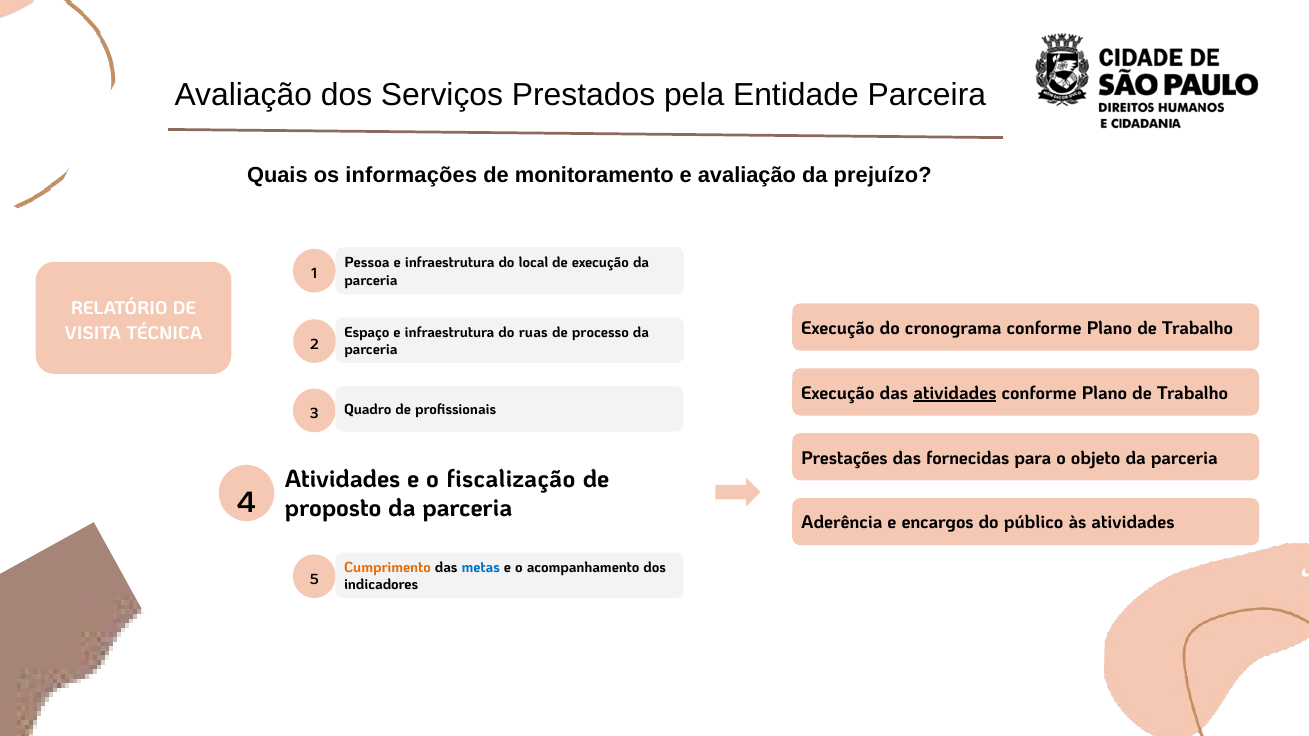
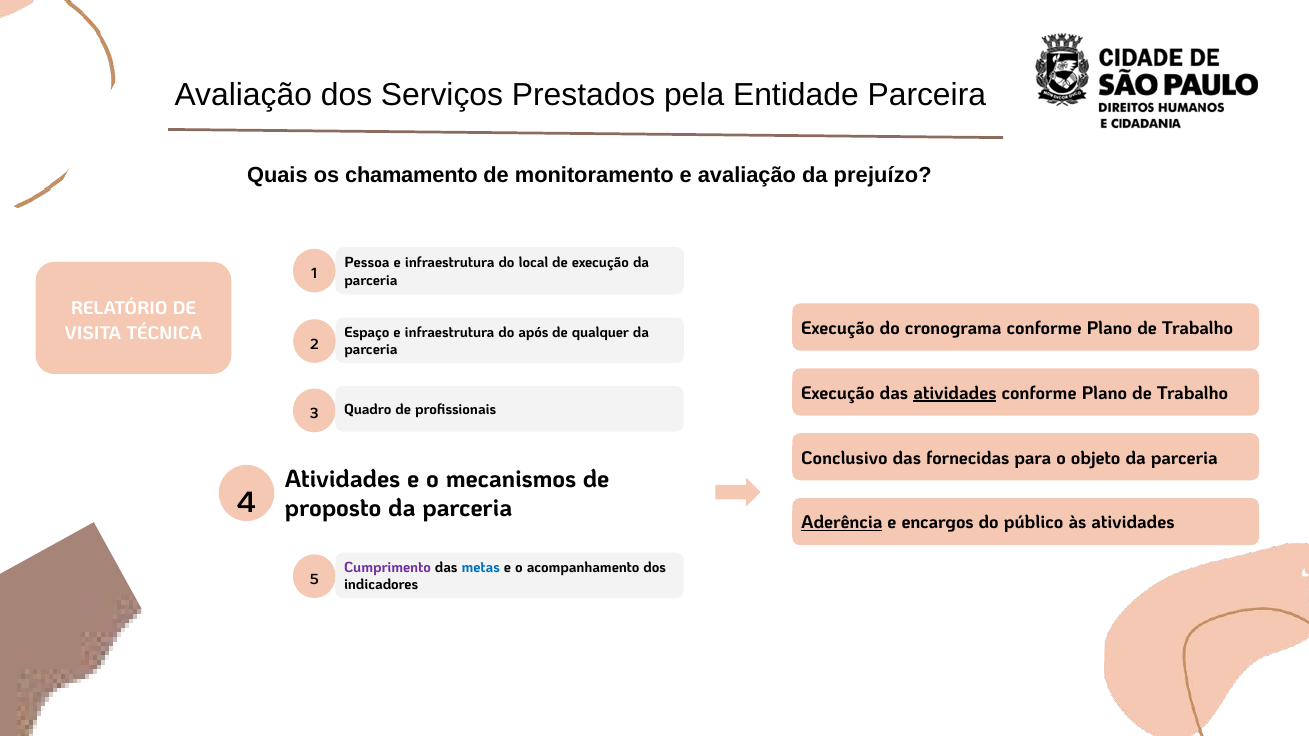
informações: informações -> chamamento
ruas: ruas -> após
processo: processo -> qualquer
Prestações: Prestações -> Conclusivo
fiscalização: fiscalização -> mecanismos
Aderência underline: none -> present
Cumprimento colour: orange -> purple
